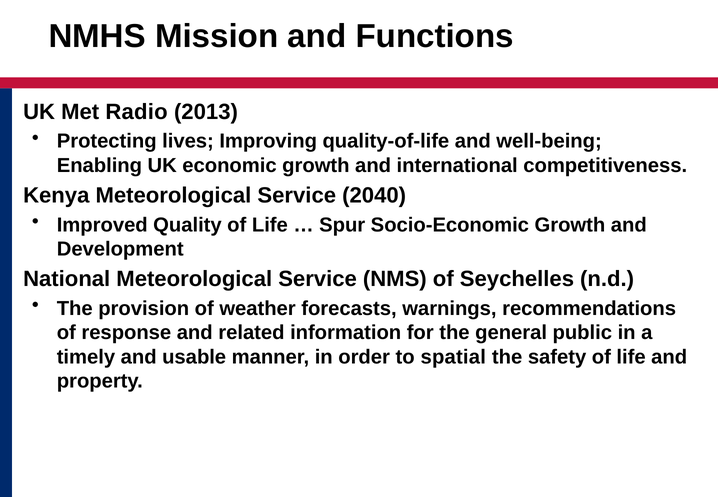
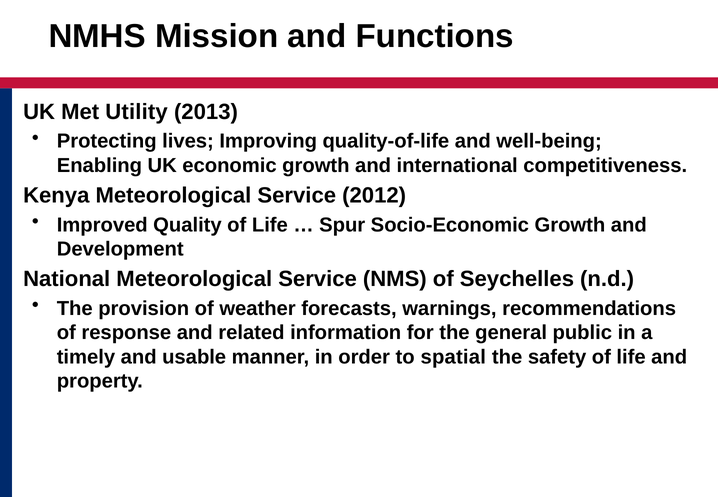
Radio: Radio -> Utility
2040: 2040 -> 2012
